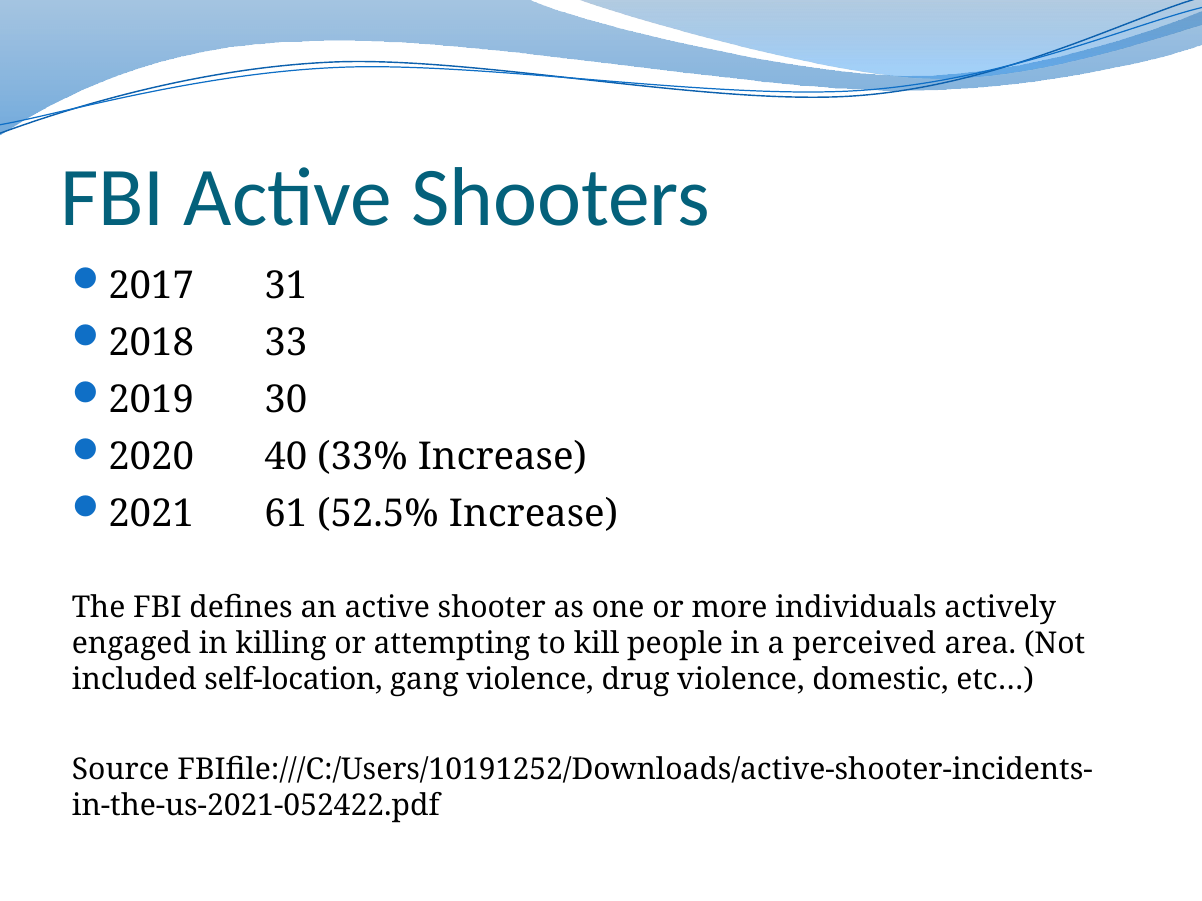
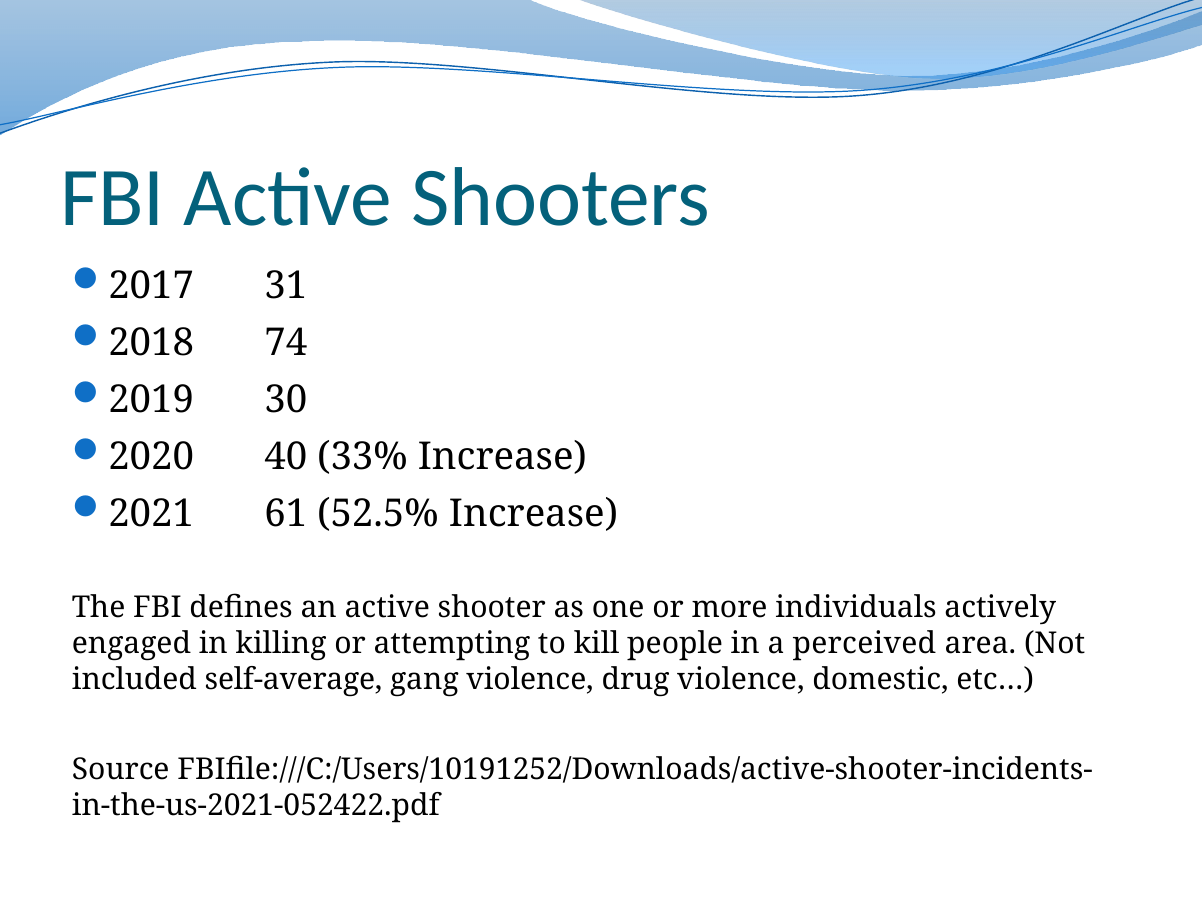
33: 33 -> 74
self-location: self-location -> self-average
